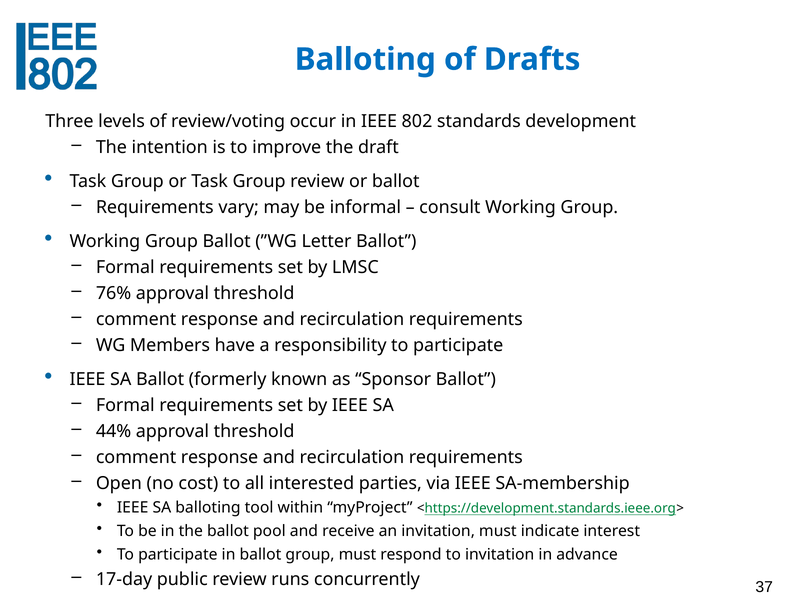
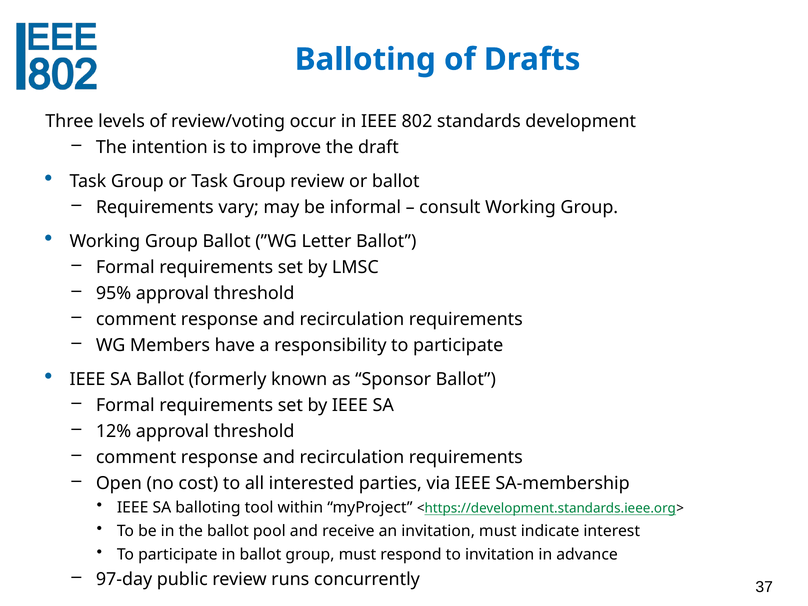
76%: 76% -> 95%
44%: 44% -> 12%
17-day: 17-day -> 97-day
